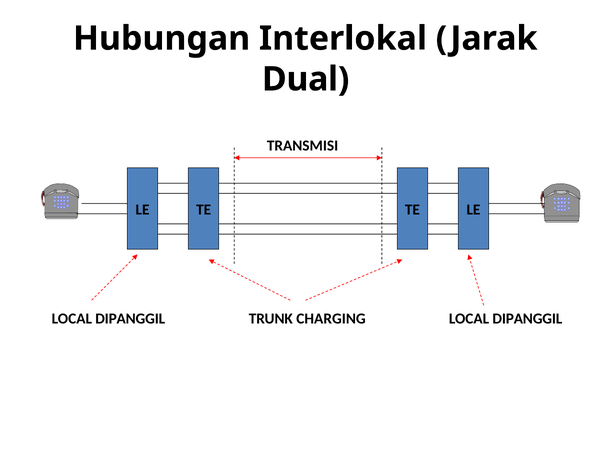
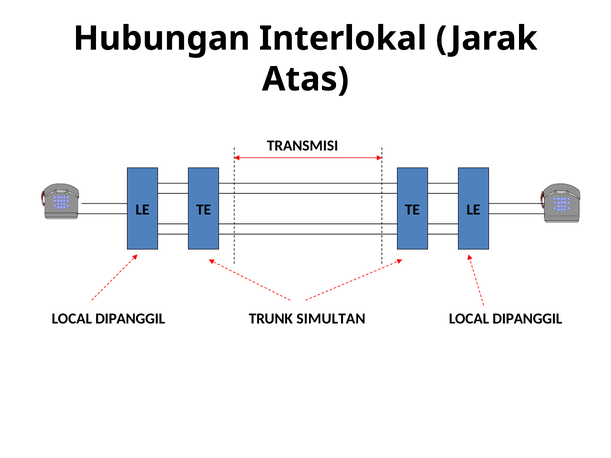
Dual: Dual -> Atas
CHARGING: CHARGING -> SIMULTAN
